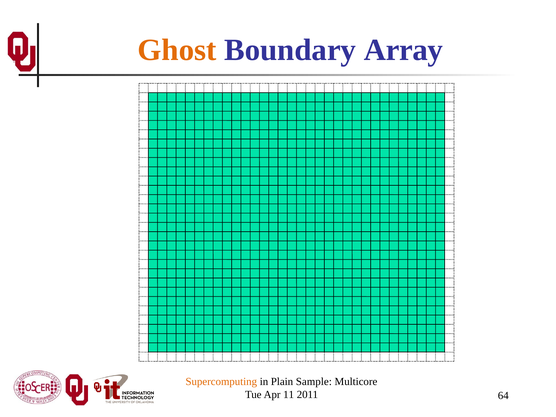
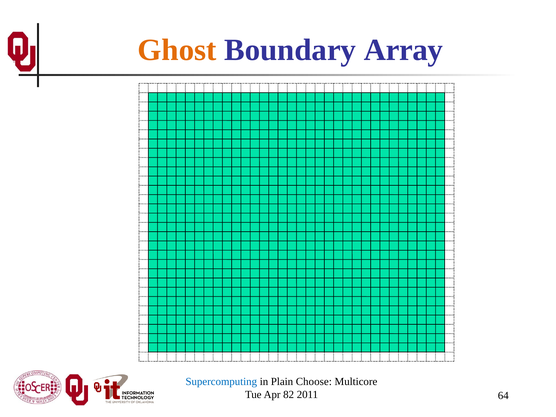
Supercomputing colour: orange -> blue
Sample: Sample -> Choose
11: 11 -> 82
